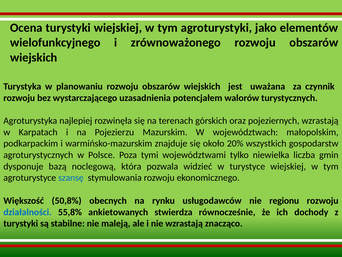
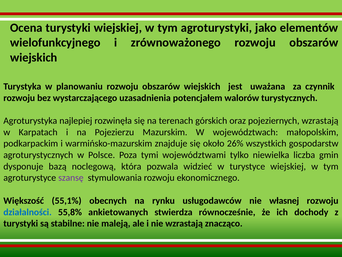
20%: 20% -> 26%
szansę colour: blue -> purple
50,8%: 50,8% -> 55,1%
regionu: regionu -> własnej
